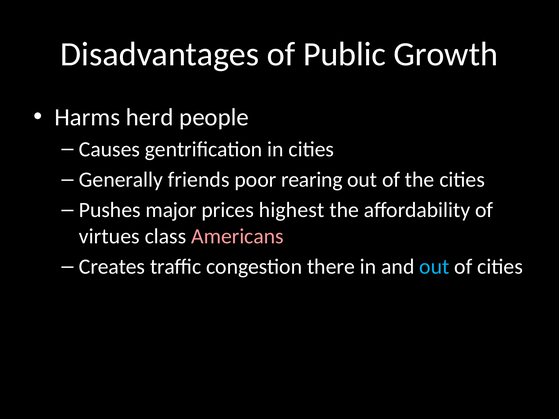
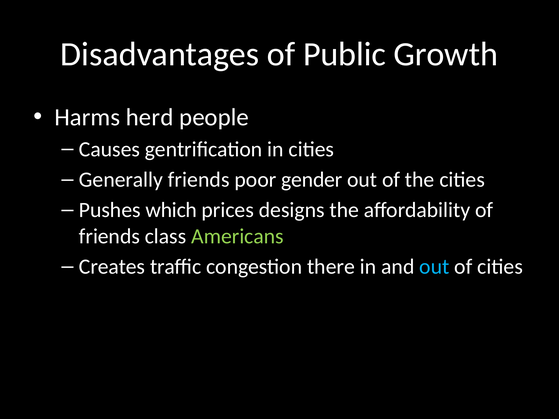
rearing: rearing -> gender
major: major -> which
highest: highest -> designs
virtues at (109, 236): virtues -> friends
Americans colour: pink -> light green
